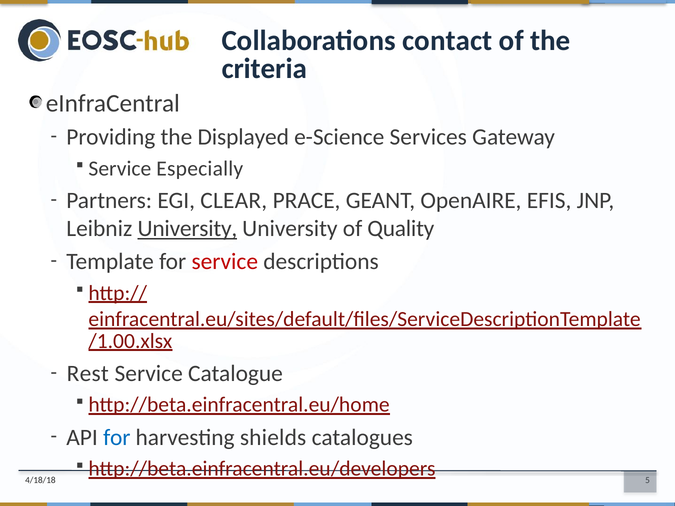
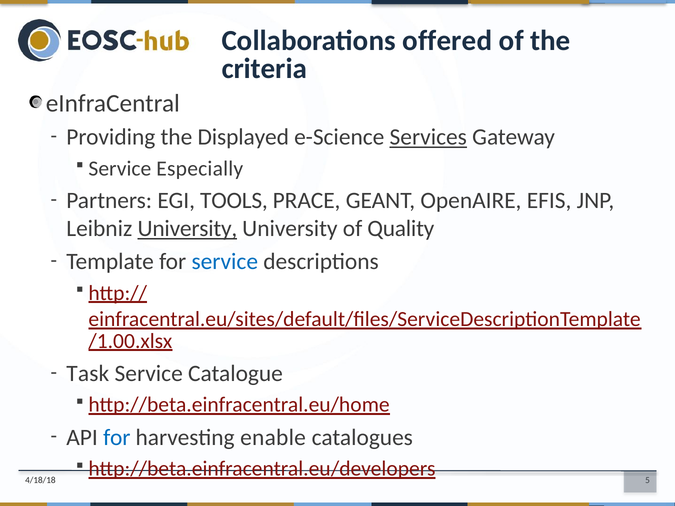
contact: contact -> offered
Services underline: none -> present
CLEAR: CLEAR -> TOOLS
service at (225, 262) colour: red -> blue
Rest: Rest -> Task
shields: shields -> enable
